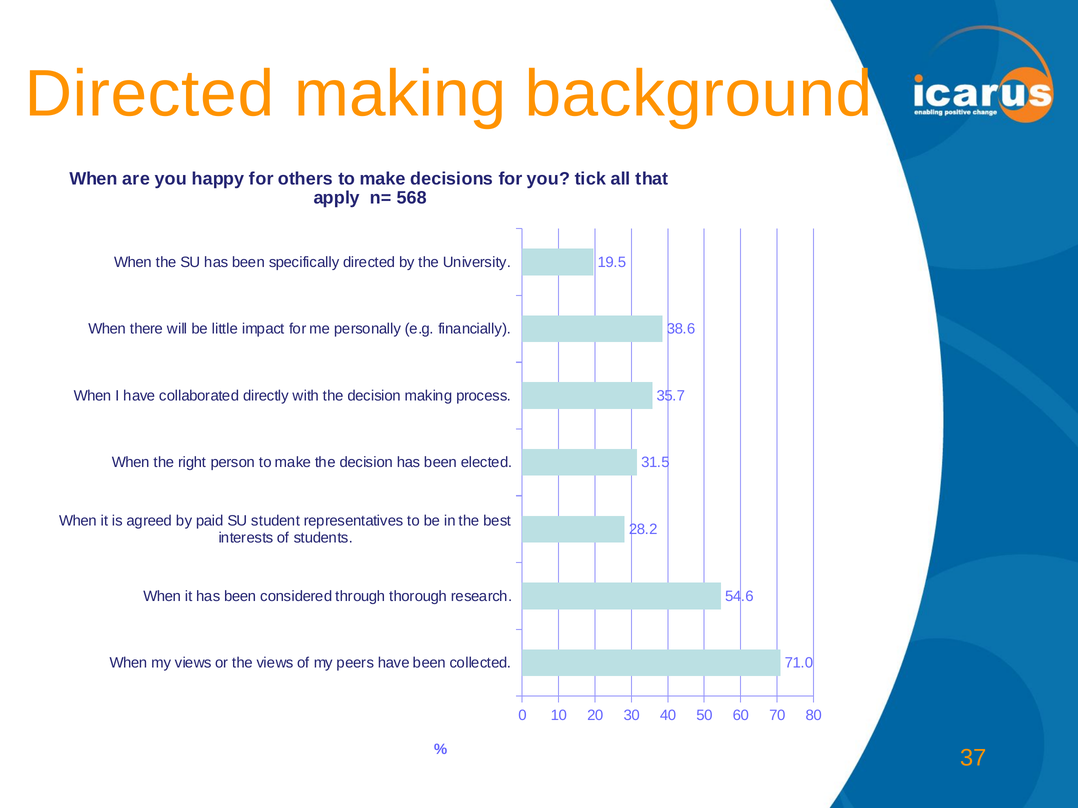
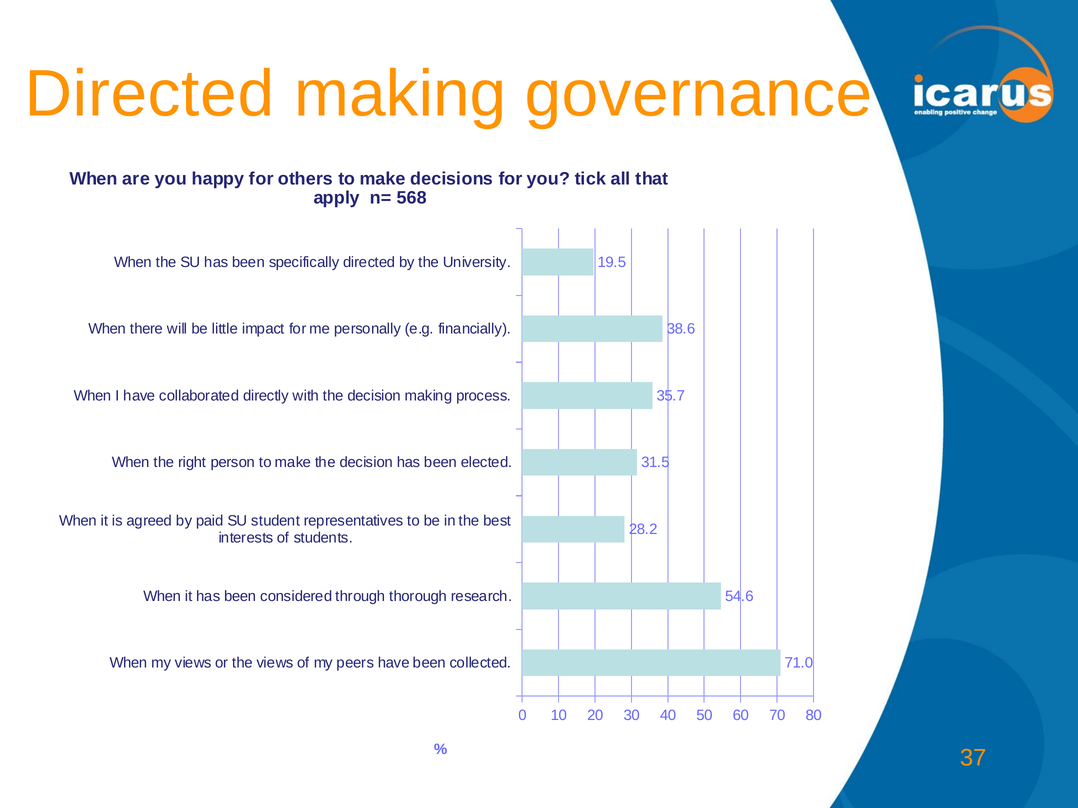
background: background -> governance
